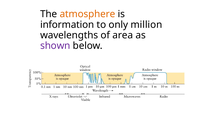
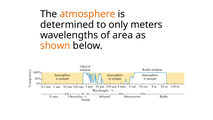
information: information -> determined
million: million -> meters
shown colour: purple -> orange
